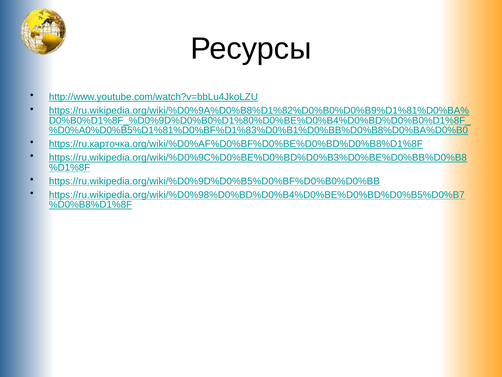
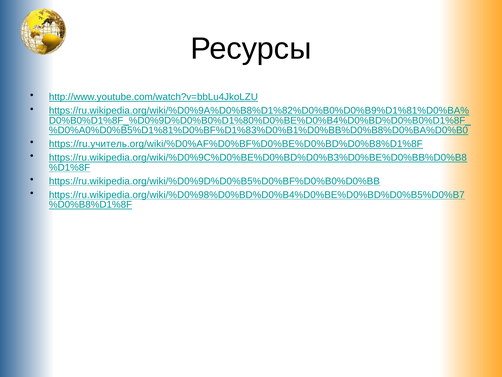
https://ru.карточка.org/wiki/%D0%AF%D0%BF%D0%BE%D0%BD%D0%B8%D1%8F: https://ru.карточка.org/wiki/%D0%AF%D0%BF%D0%BE%D0%BD%D0%B8%D1%8F -> https://ru.учитель.org/wiki/%D0%AF%D0%BF%D0%BE%D0%BD%D0%B8%D1%8F
